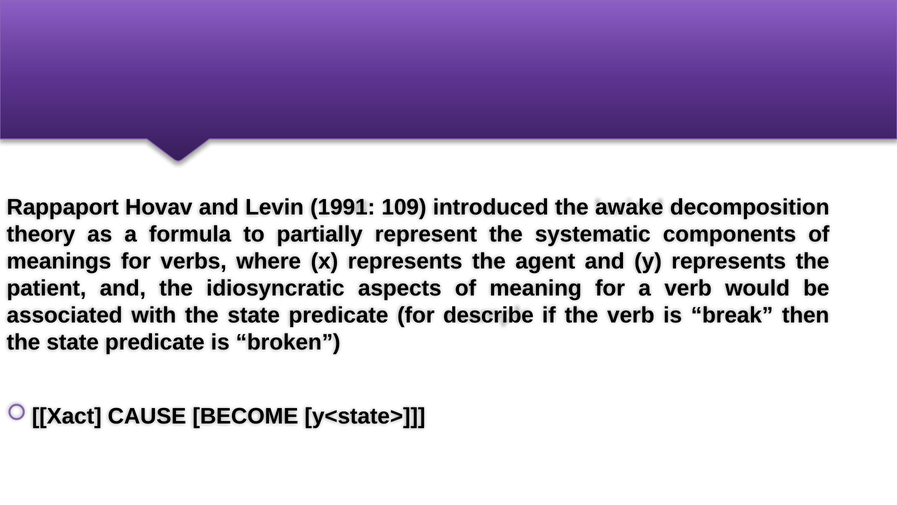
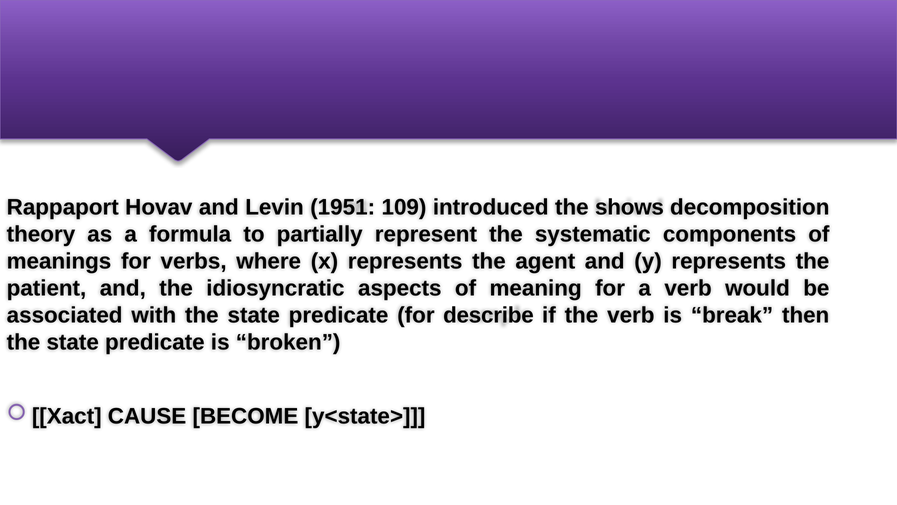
1991: 1991 -> 1951
awake: awake -> shows
